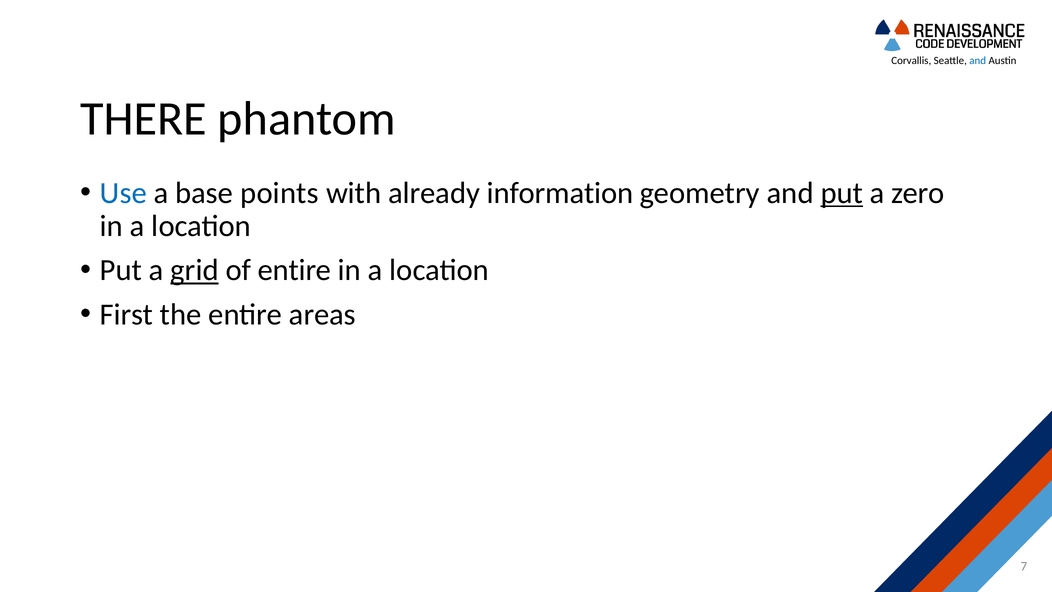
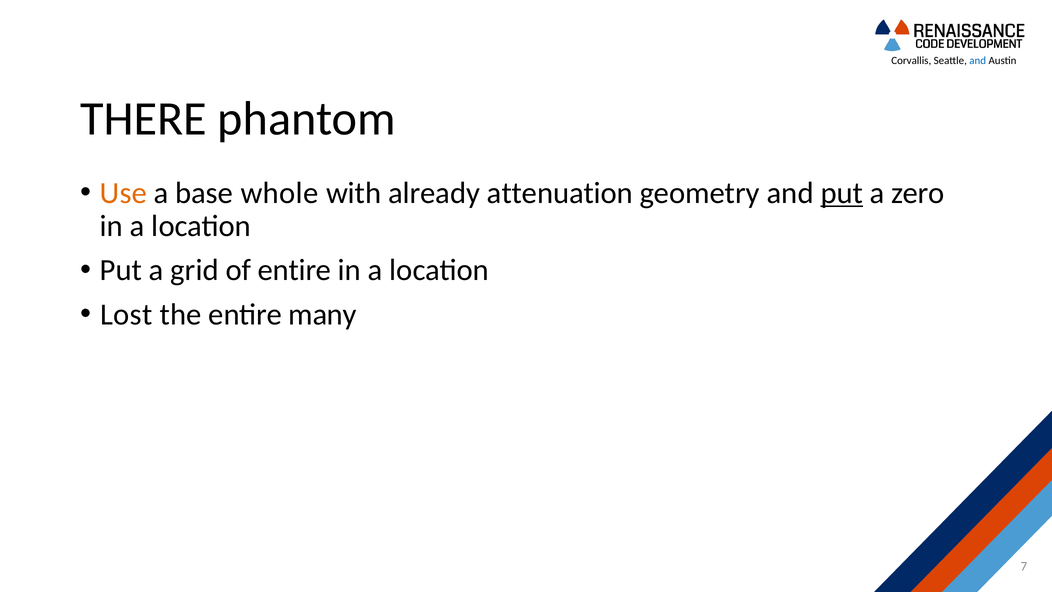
Use colour: blue -> orange
points: points -> whole
information: information -> attenuation
grid underline: present -> none
First: First -> Lost
areas: areas -> many
